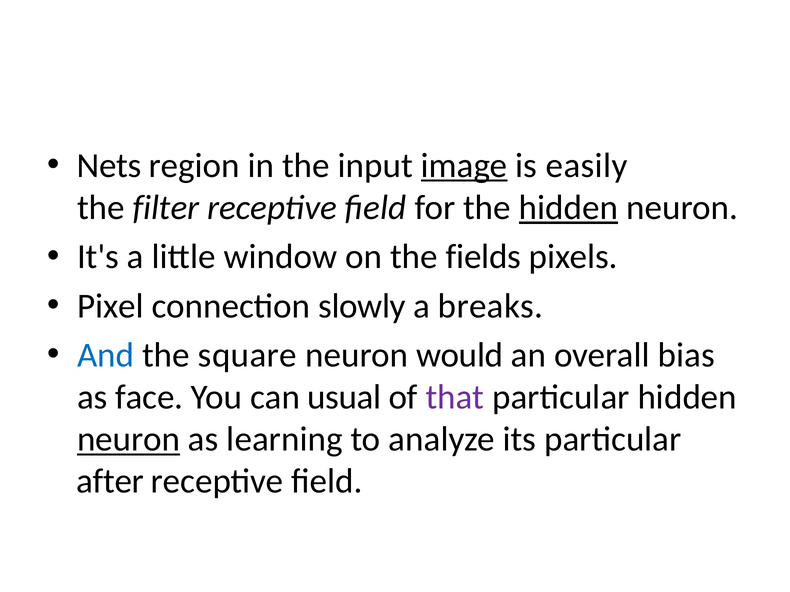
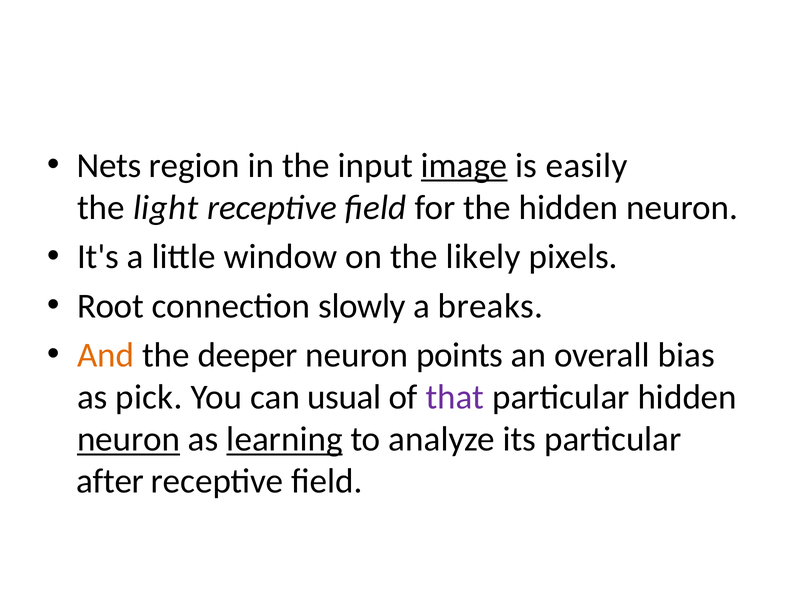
filter: filter -> light
hidden at (569, 208) underline: present -> none
fields: fields -> likely
Pixel: Pixel -> Root
And colour: blue -> orange
square: square -> deeper
would: would -> points
face: face -> pick
learning underline: none -> present
